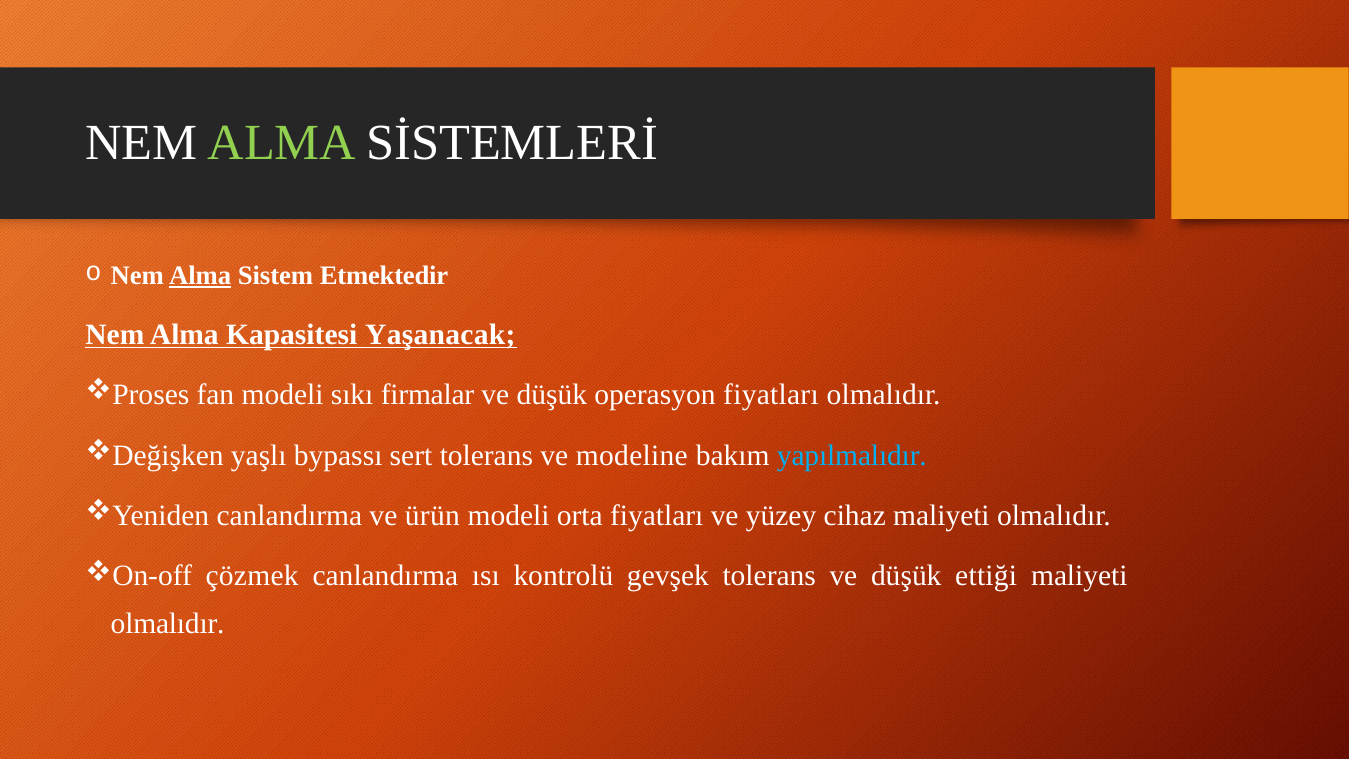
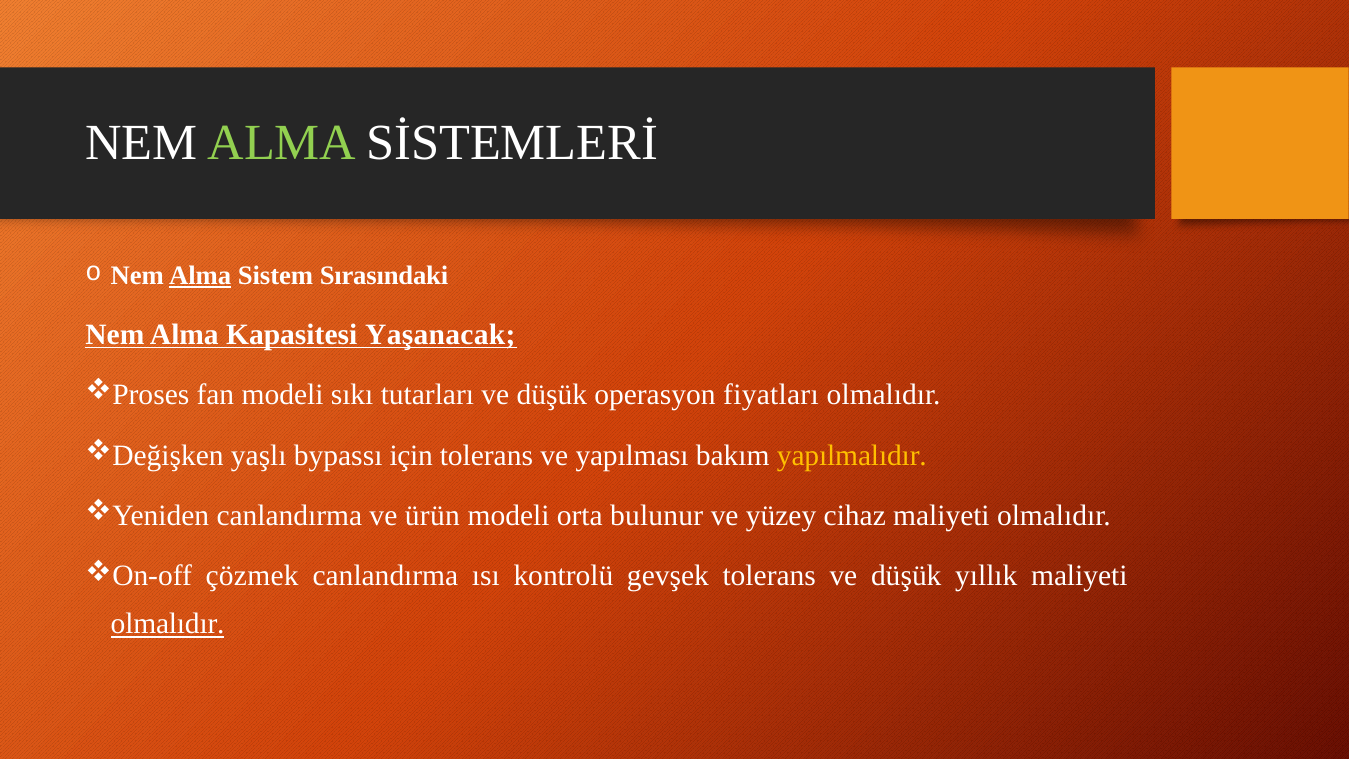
Etmektedir: Etmektedir -> Sırasındaki
firmalar: firmalar -> tutarları
sert: sert -> için
modeline: modeline -> yapılması
yapılmalıdır colour: light blue -> yellow
orta fiyatları: fiyatları -> bulunur
ettiği: ettiği -> yıllık
olmalıdır at (168, 624) underline: none -> present
